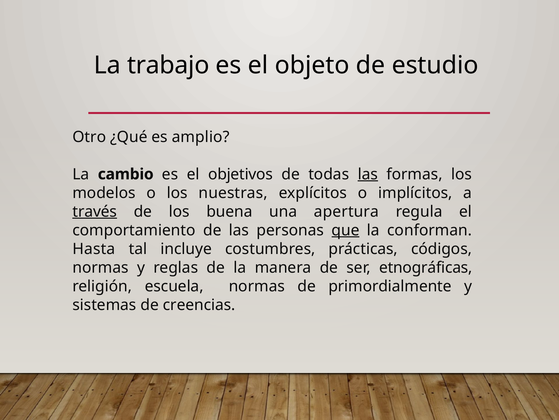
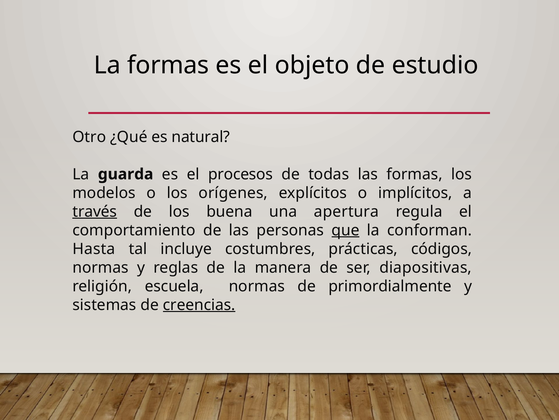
La trabajo: trabajo -> formas
amplio: amplio -> natural
cambio: cambio -> guarda
objetivos: objetivos -> procesos
las at (368, 174) underline: present -> none
nuestras: nuestras -> orígenes
etnográficas: etnográficas -> diapositivas
creencias underline: none -> present
